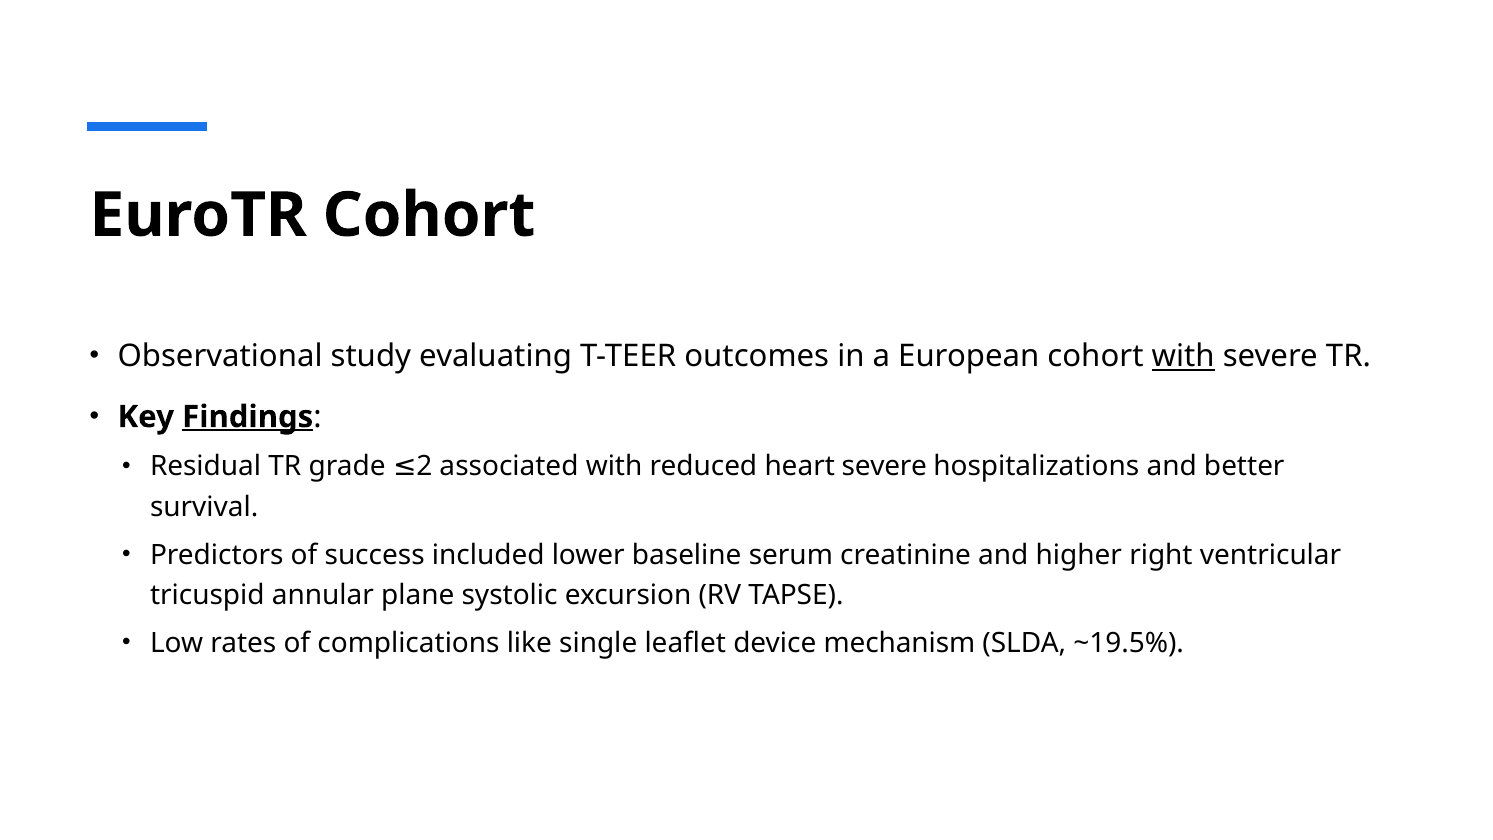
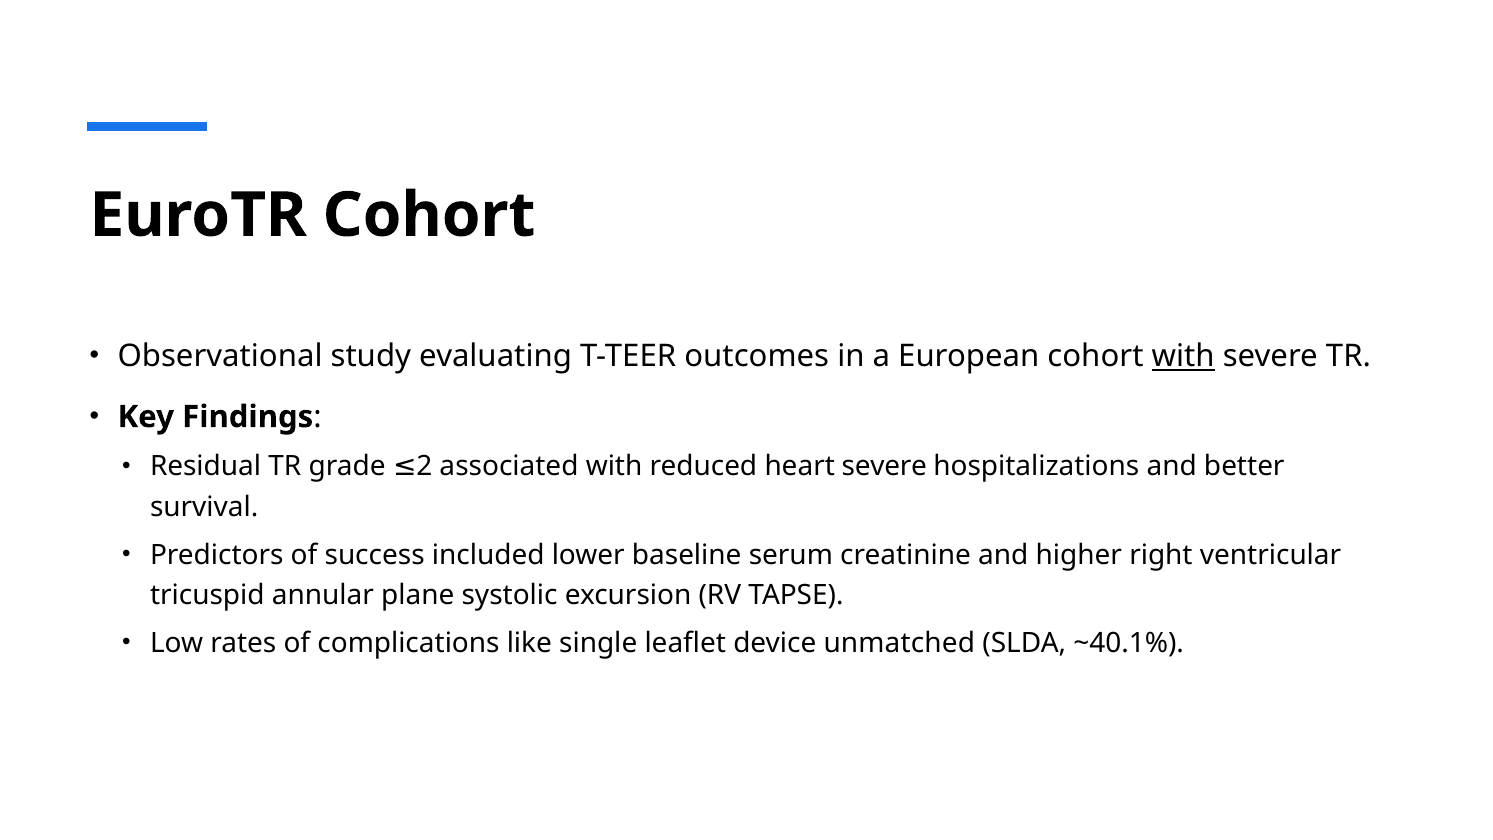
Findings underline: present -> none
mechanism: mechanism -> unmatched
~19.5%: ~19.5% -> ~40.1%
